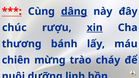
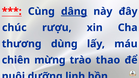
xin underline: present -> none
bánh: bánh -> dùng
cháy: cháy -> thao
